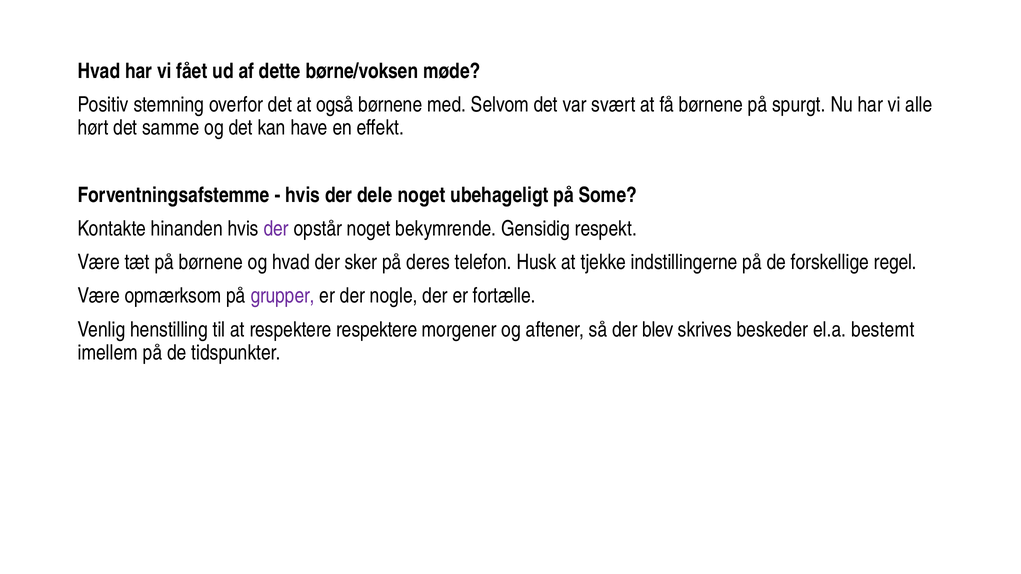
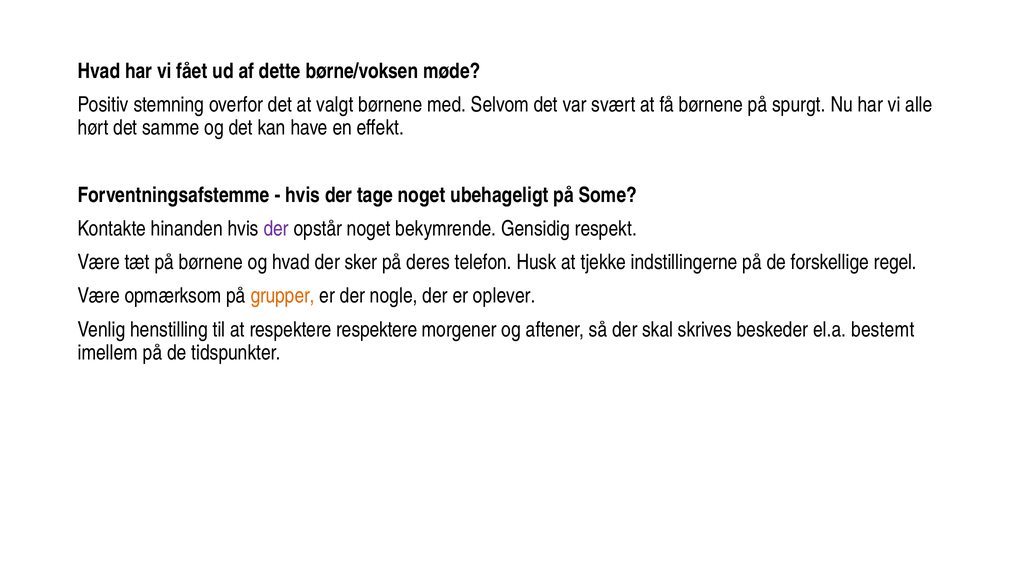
også: også -> valgt
dele: dele -> tage
grupper colour: purple -> orange
fortælle: fortælle -> oplever
blev: blev -> skal
